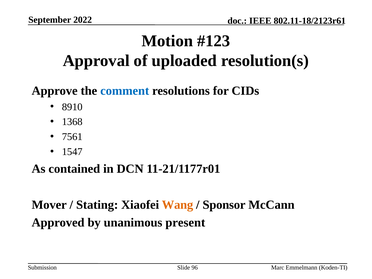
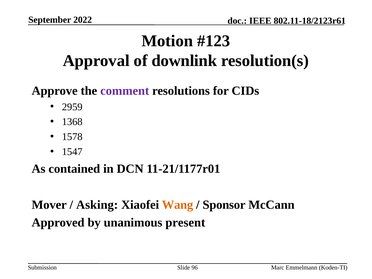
uploaded: uploaded -> downlink
comment colour: blue -> purple
8910: 8910 -> 2959
7561: 7561 -> 1578
Stating: Stating -> Asking
